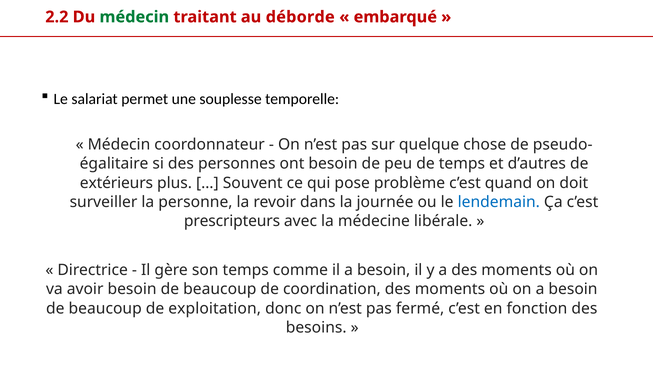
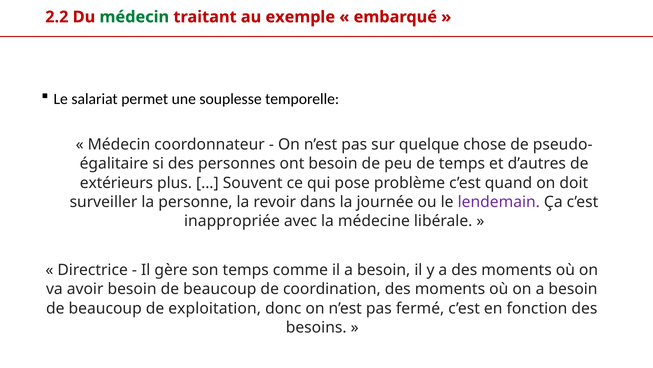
déborde: déborde -> exemple
lendemain colour: blue -> purple
prescripteurs: prescripteurs -> inappropriée
